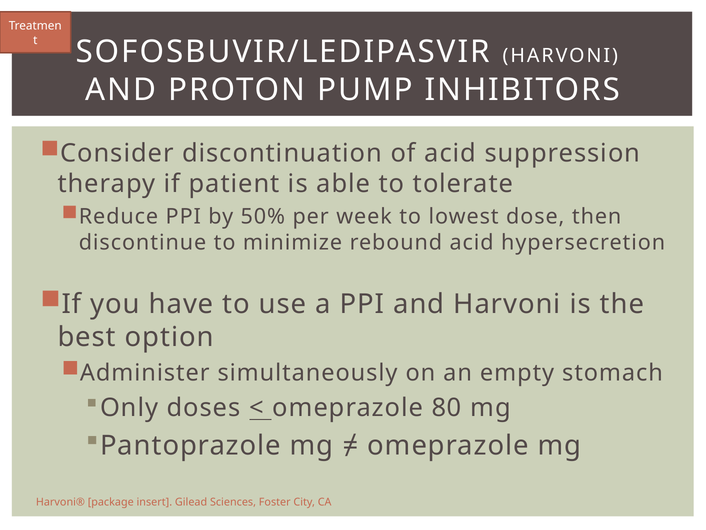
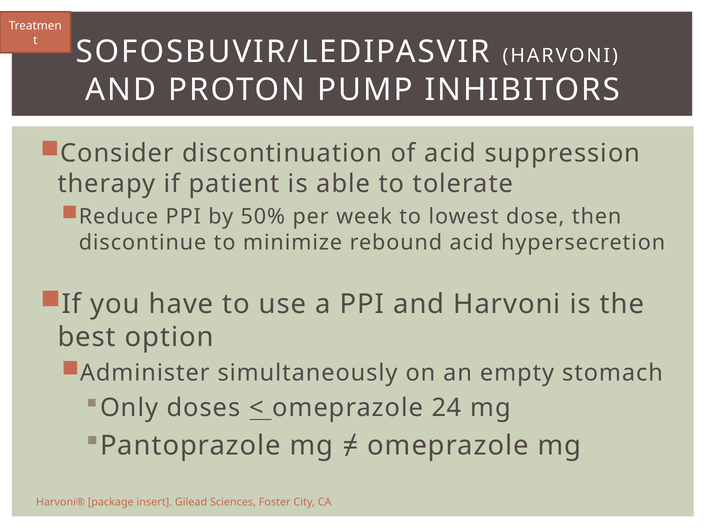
80: 80 -> 24
